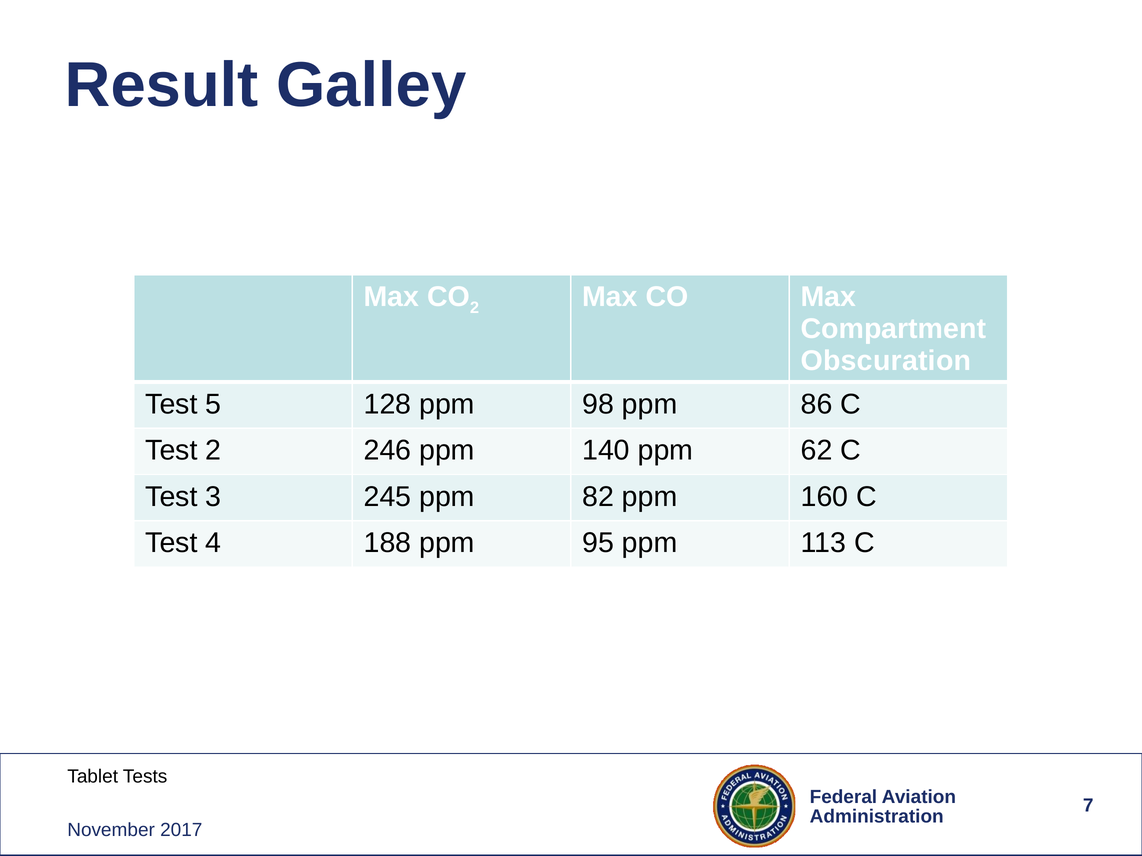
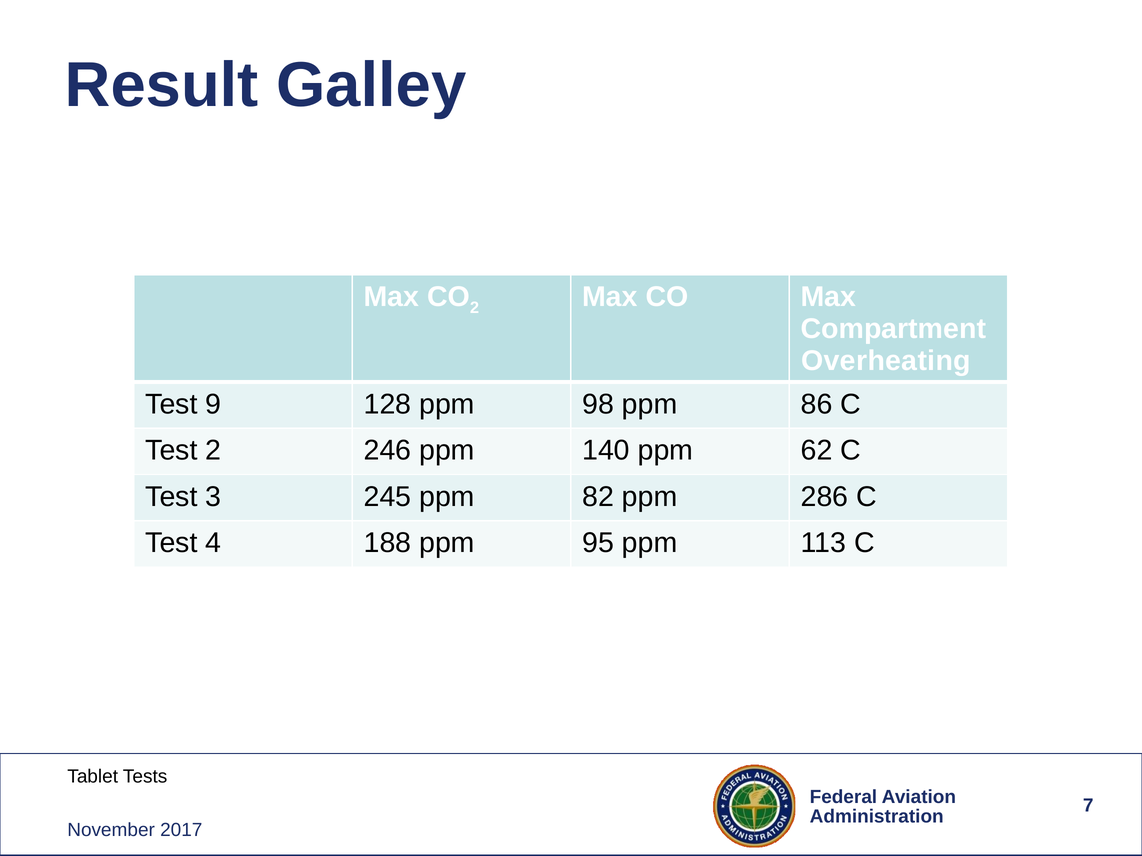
Obscuration: Obscuration -> Overheating
5: 5 -> 9
160: 160 -> 286
